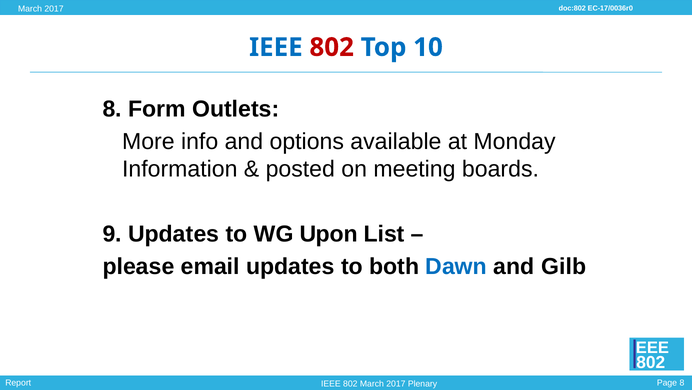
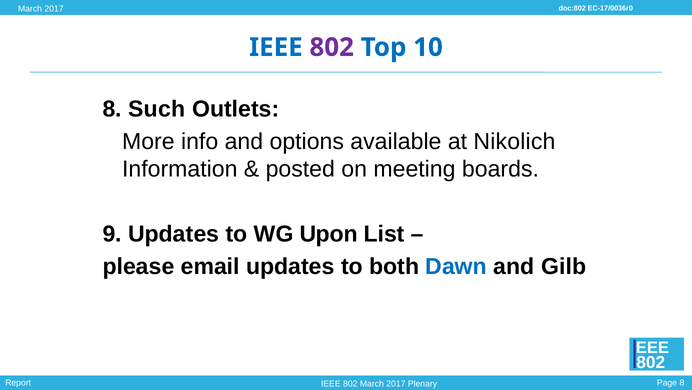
802 at (332, 47) colour: red -> purple
Form: Form -> Such
Monday: Monday -> Nikolich
